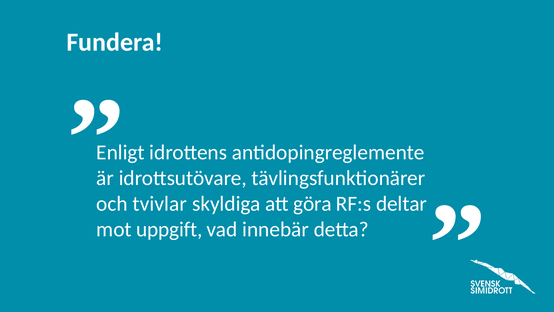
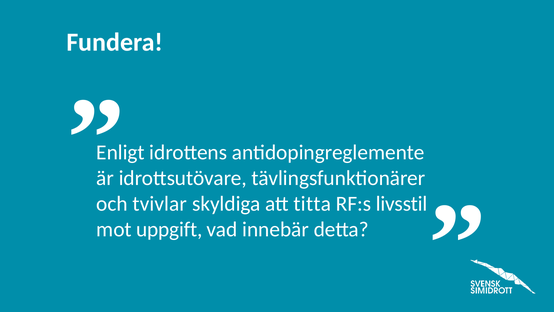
göra: göra -> titta
deltar: deltar -> livsstil
